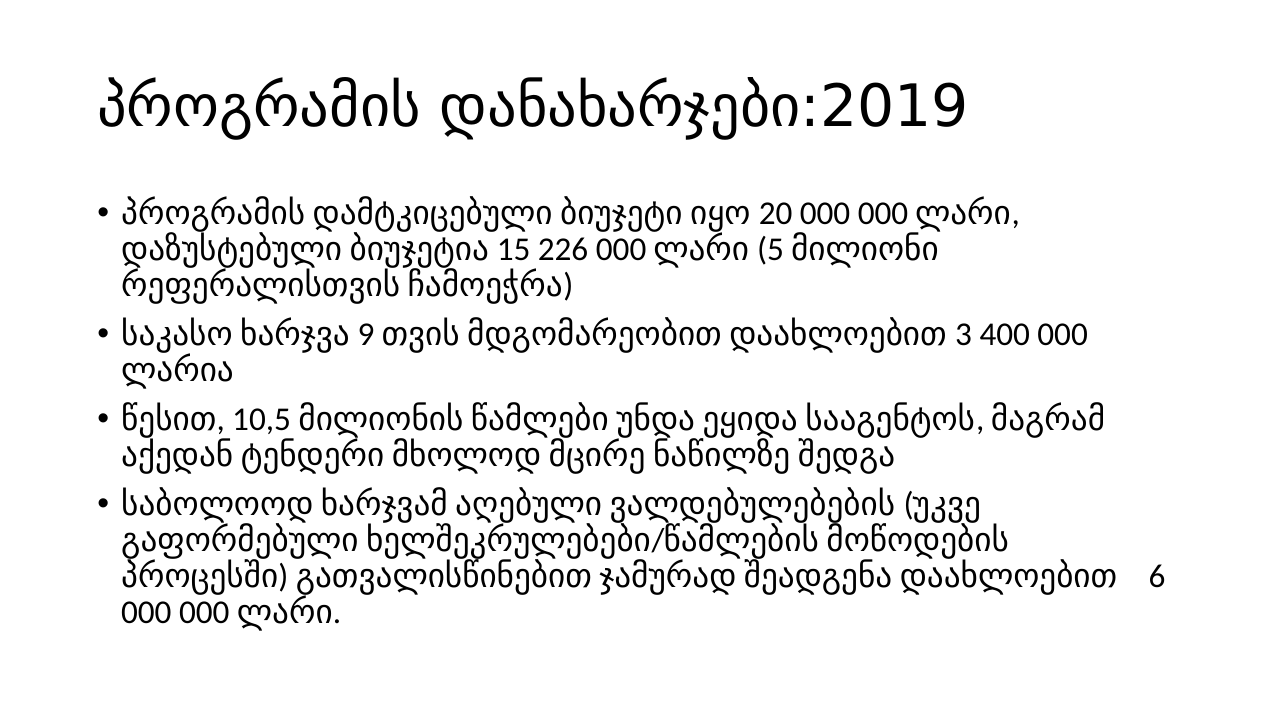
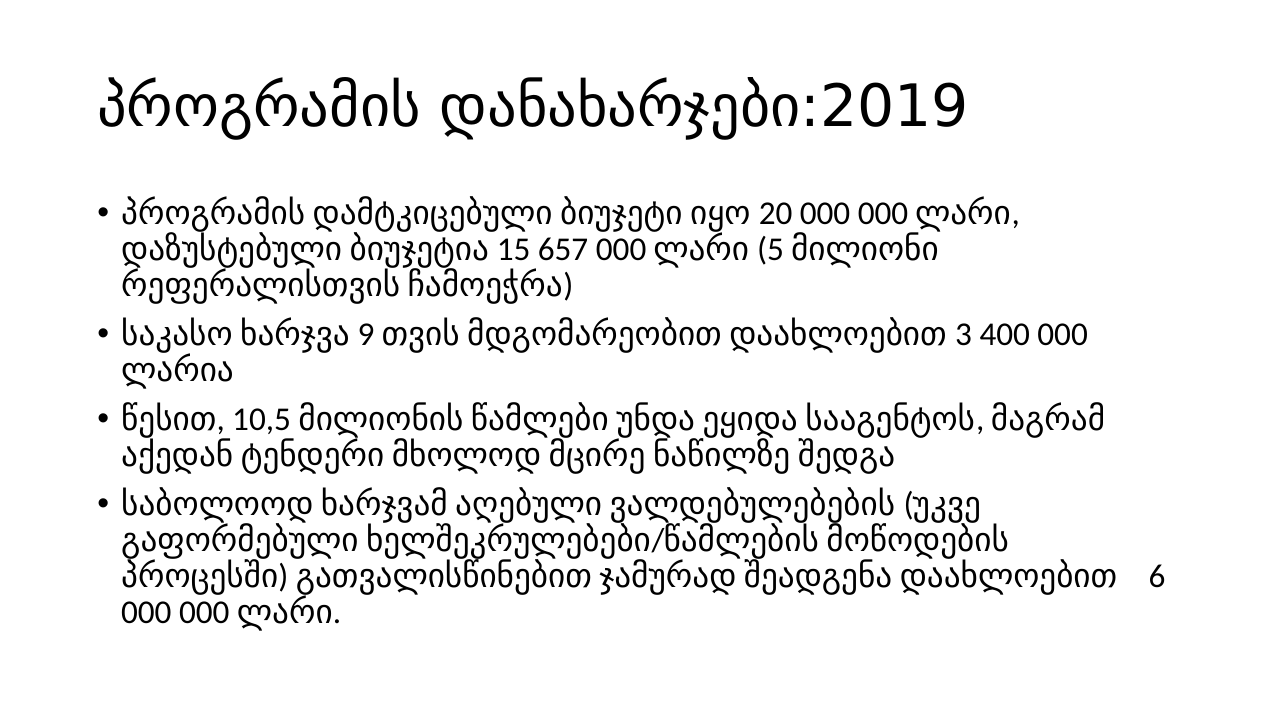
226: 226 -> 657
